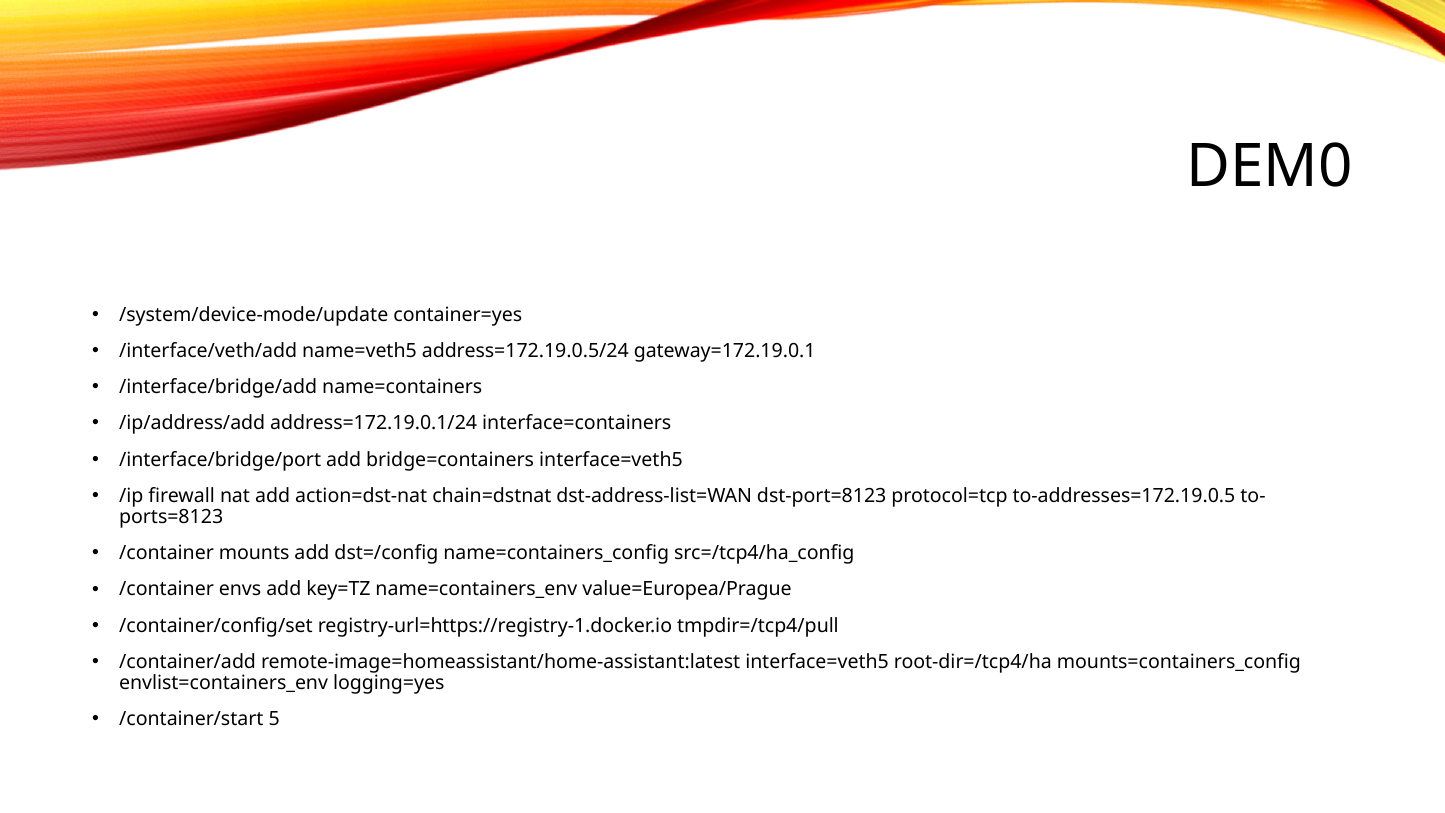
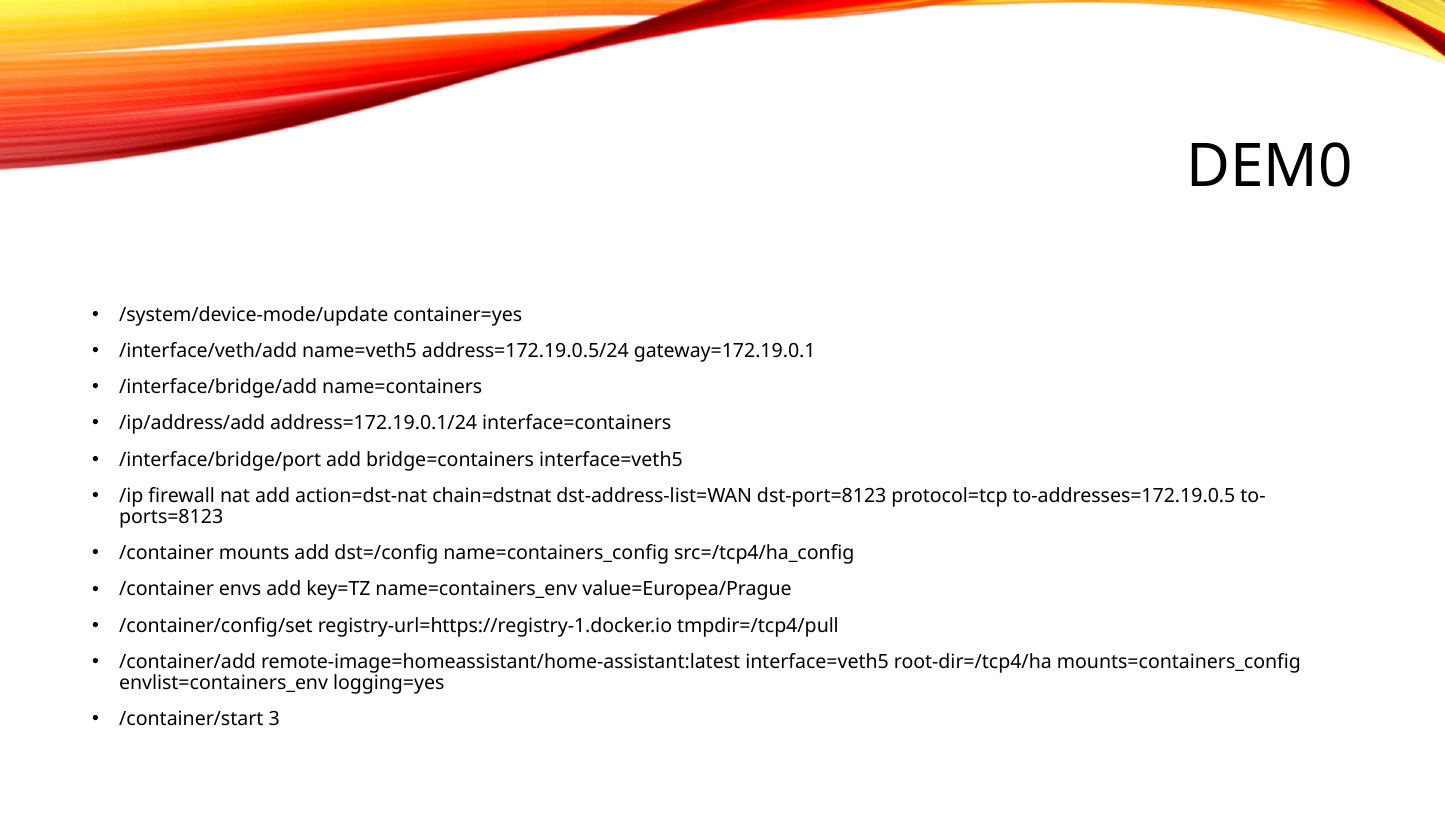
5: 5 -> 3
